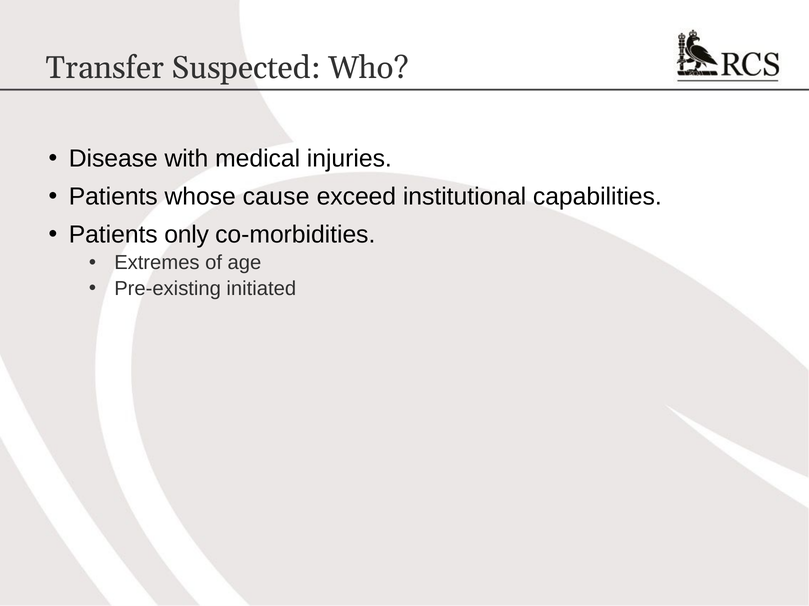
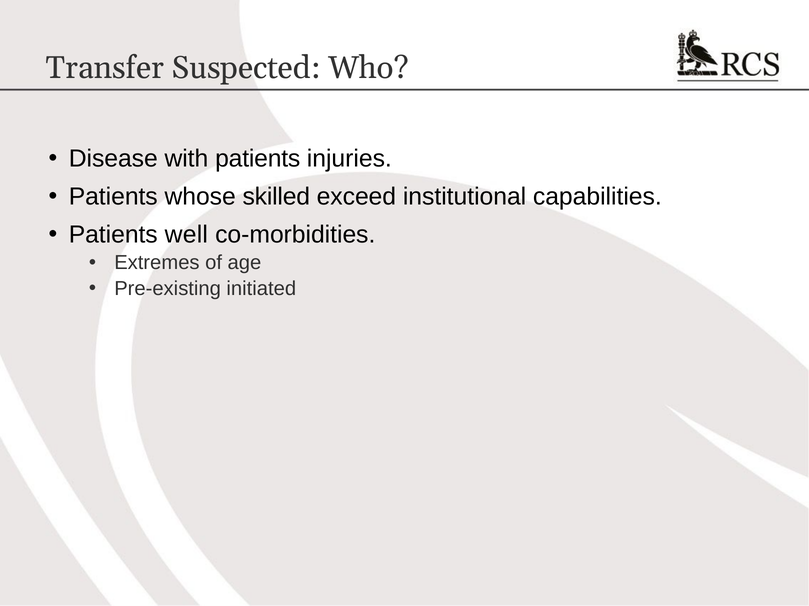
with medical: medical -> patients
cause: cause -> skilled
only: only -> well
